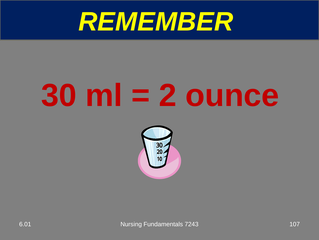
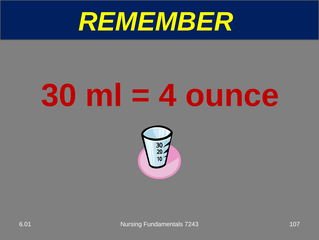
2: 2 -> 4
